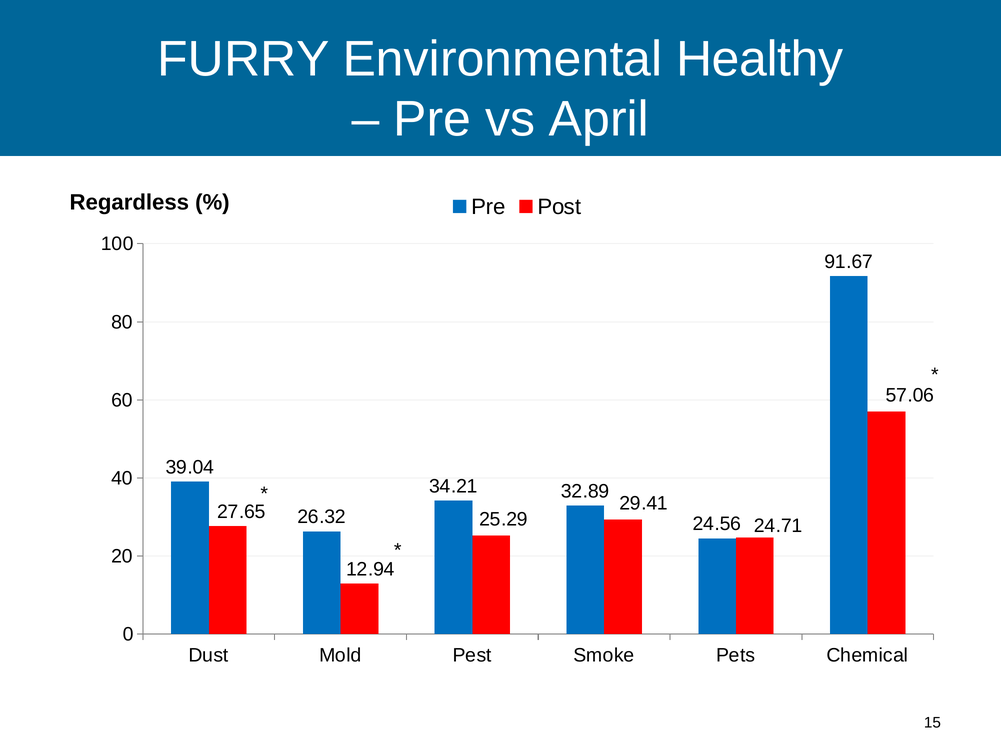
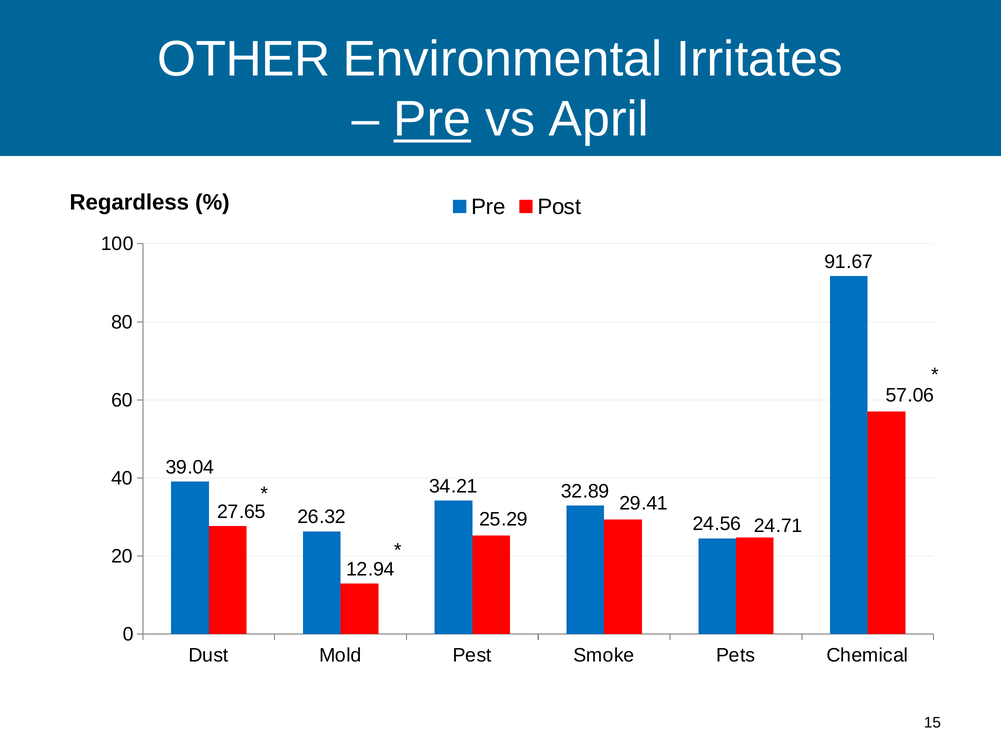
FURRY: FURRY -> OTHER
Healthy: Healthy -> Irritates
Pre at (432, 119) underline: none -> present
